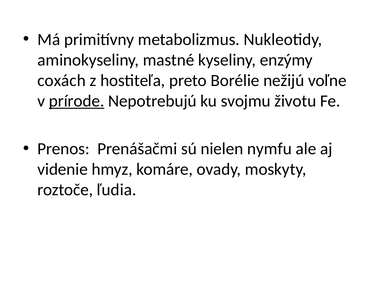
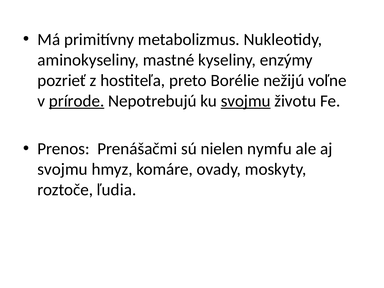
coxách: coxách -> pozrieť
svojmu at (246, 101) underline: none -> present
videnie at (63, 169): videnie -> svojmu
